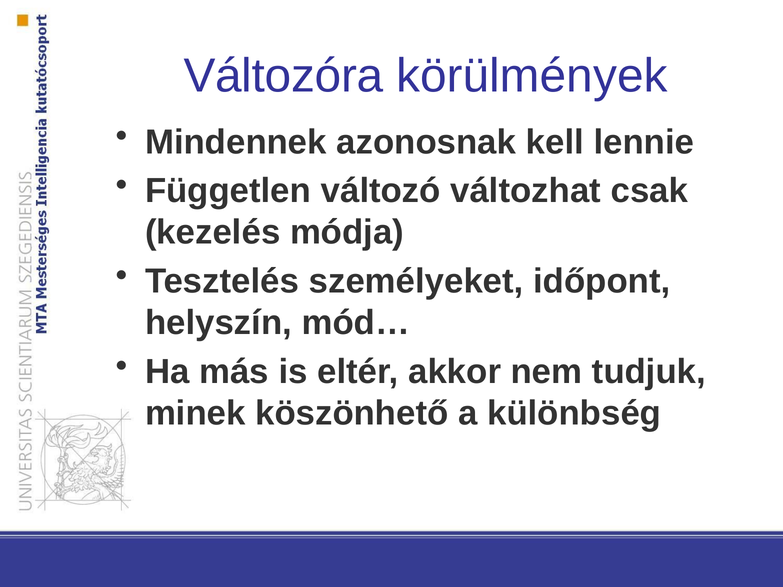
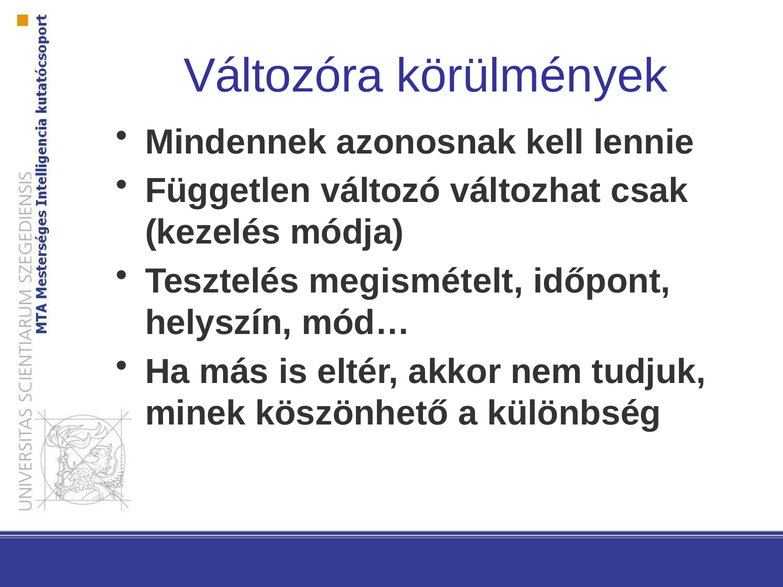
személyeket: személyeket -> megismételt
